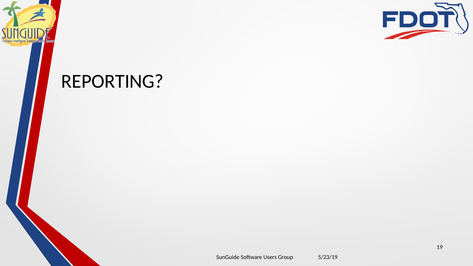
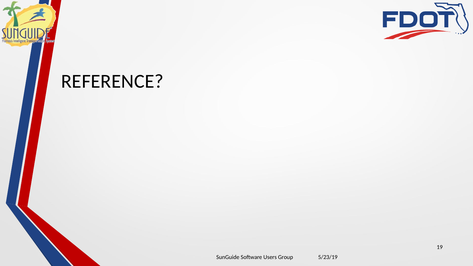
REPORTING: REPORTING -> REFERENCE
